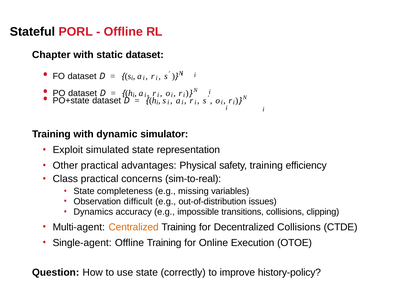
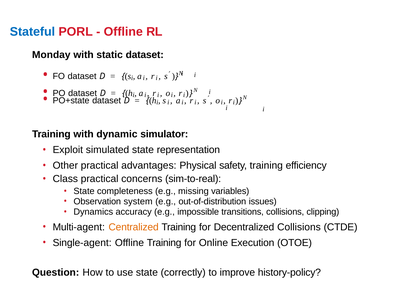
Stateful colour: black -> blue
Chapter: Chapter -> Monday
difficult: difficult -> system
